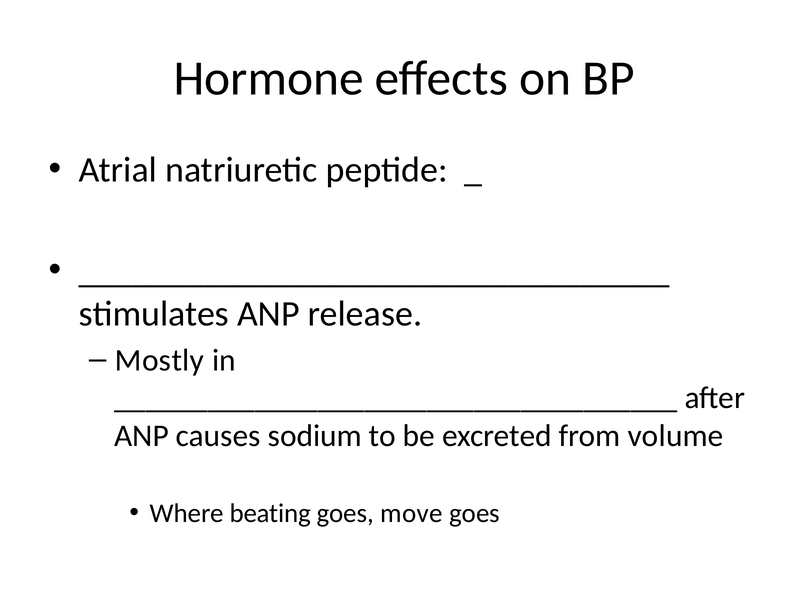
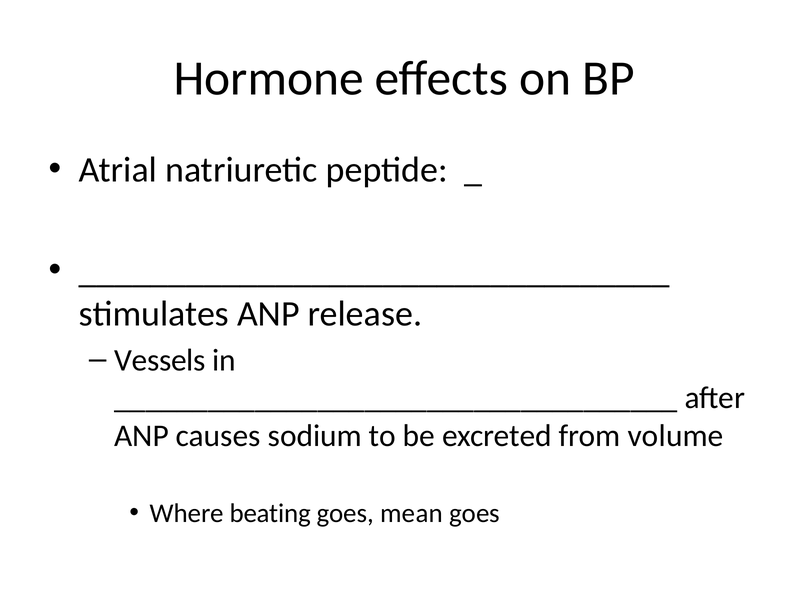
Mostly: Mostly -> Vessels
move: move -> mean
